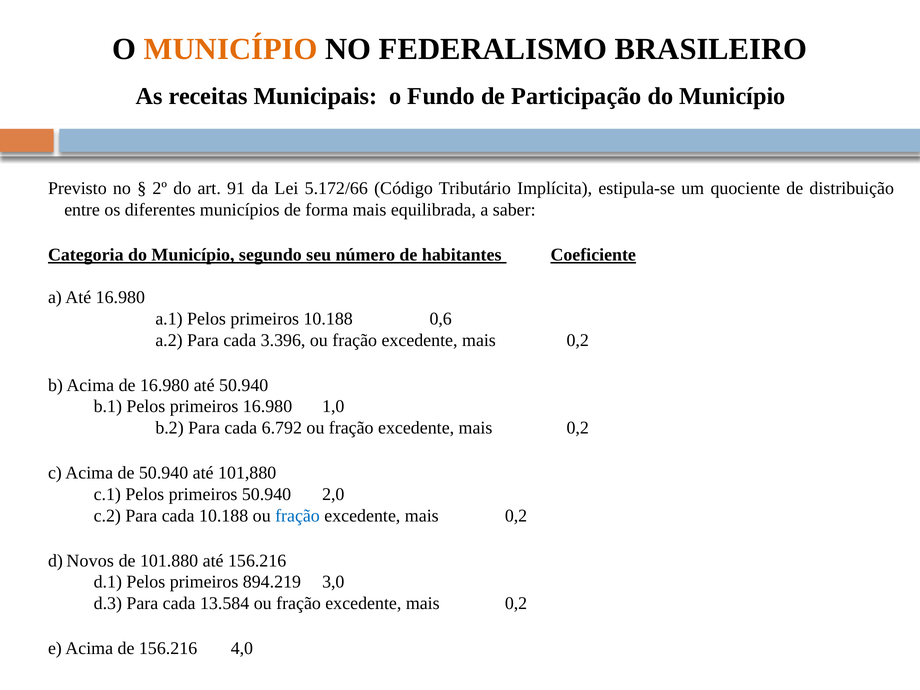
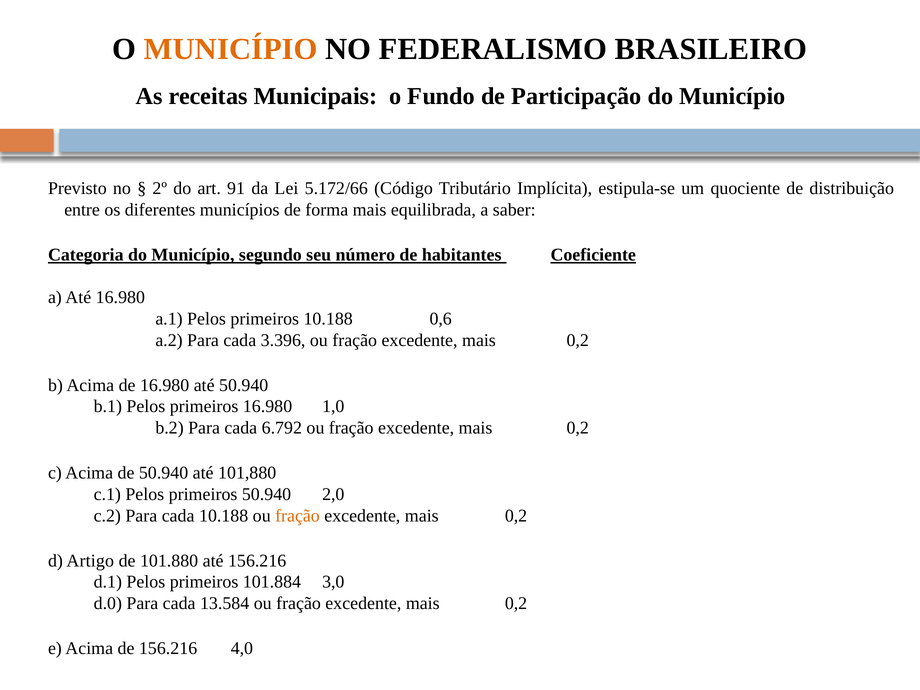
fração at (297, 516) colour: blue -> orange
Novos: Novos -> Artigo
894.219: 894.219 -> 101.884
d.3: d.3 -> d.0
